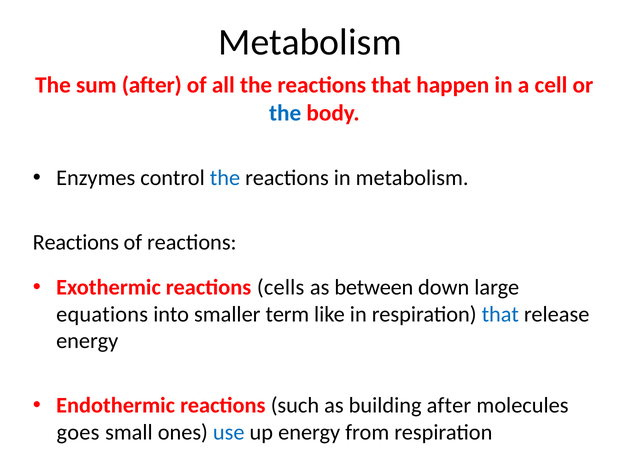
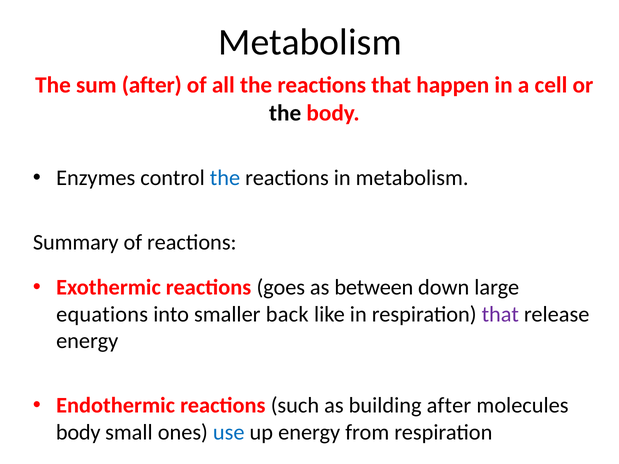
the at (285, 113) colour: blue -> black
Reactions at (76, 243): Reactions -> Summary
cells: cells -> goes
term: term -> back
that at (500, 314) colour: blue -> purple
goes at (78, 433): goes -> body
